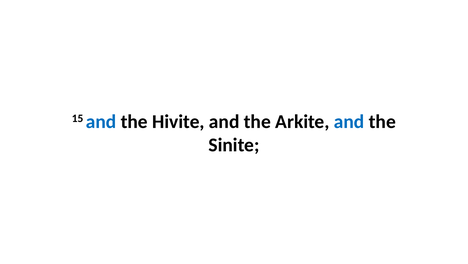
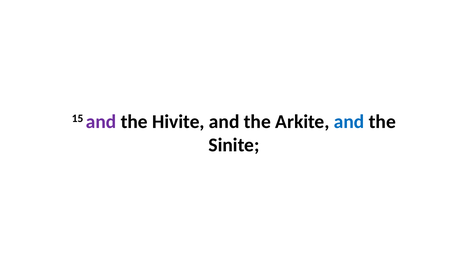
and at (101, 121) colour: blue -> purple
